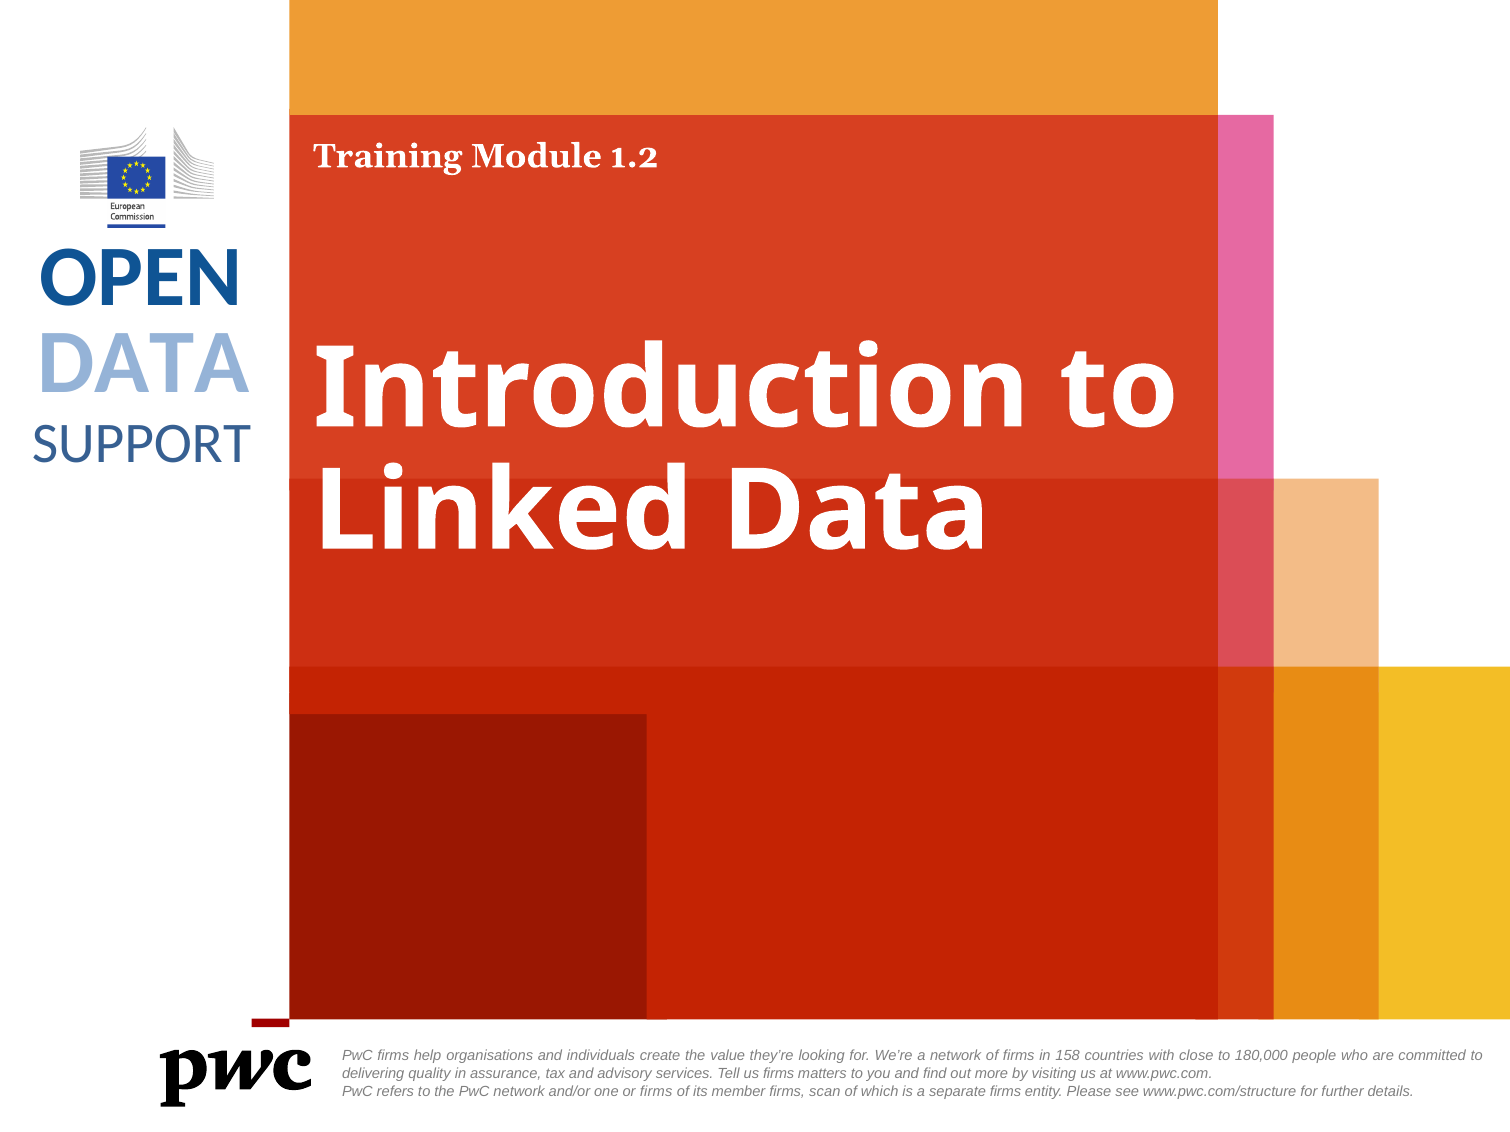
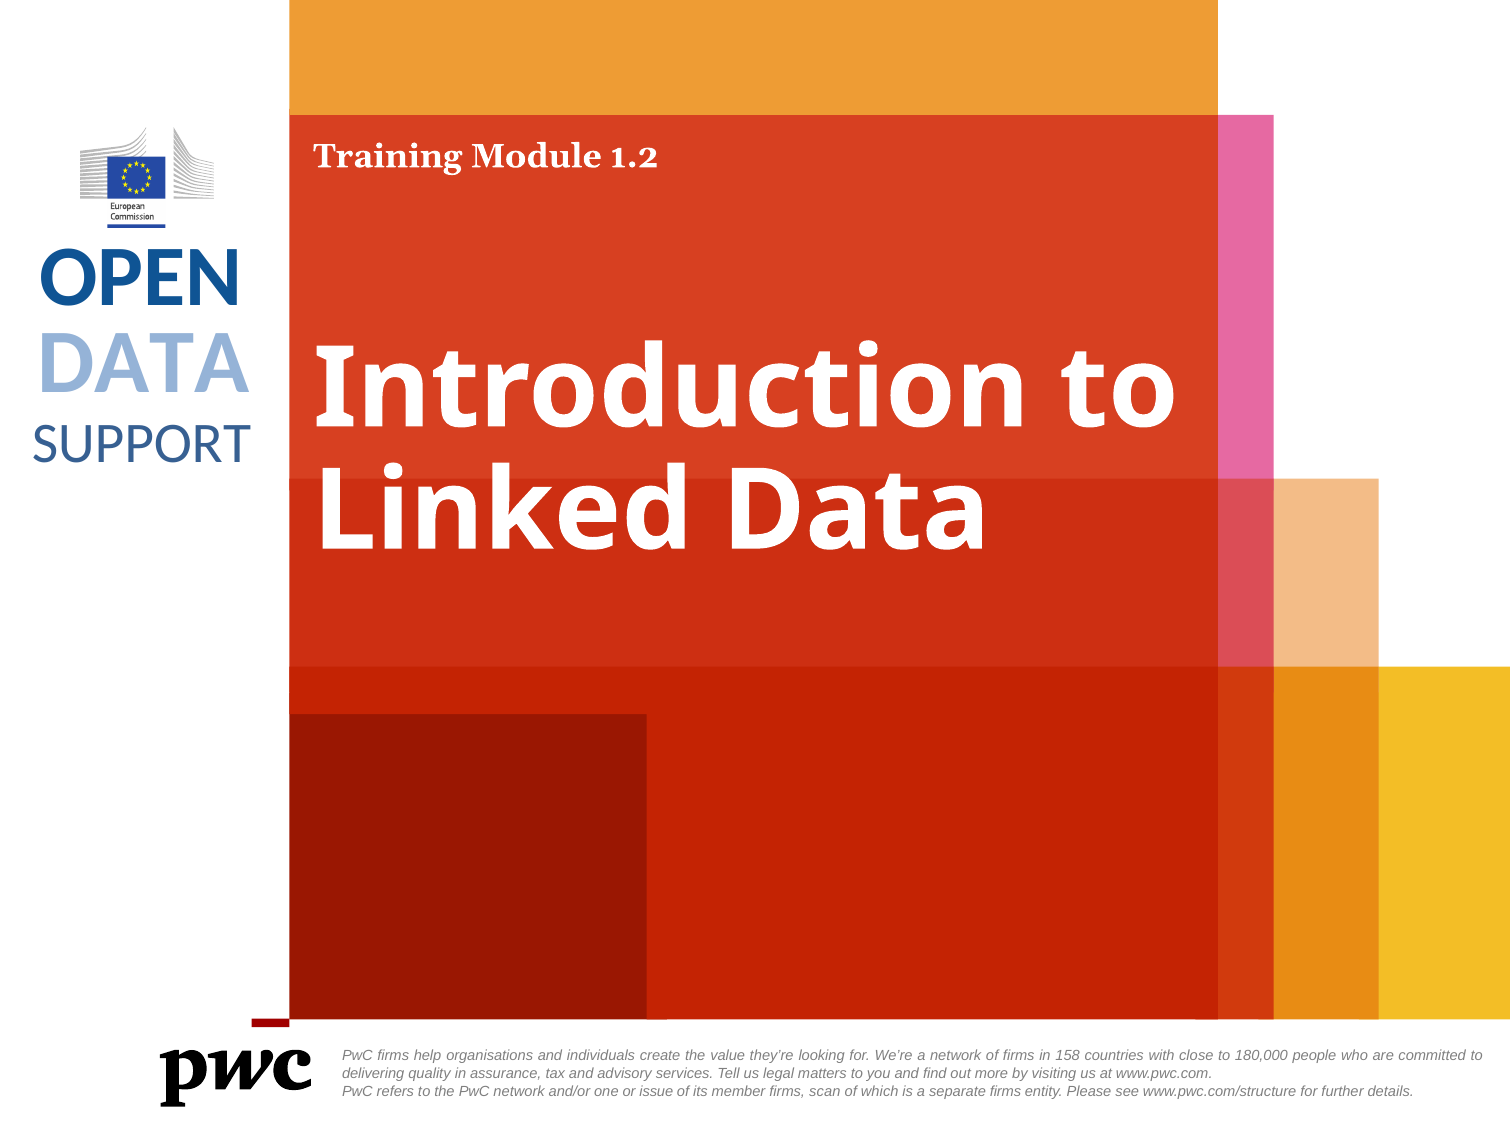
us firms: firms -> legal
or firms: firms -> issue
